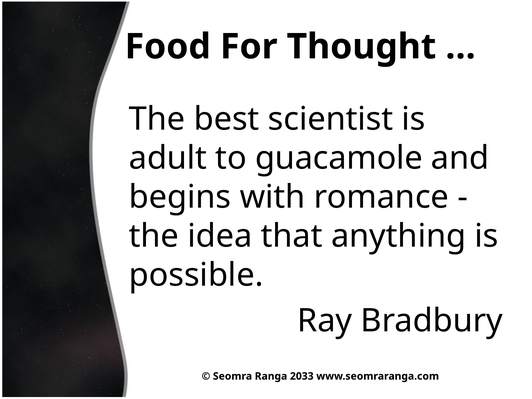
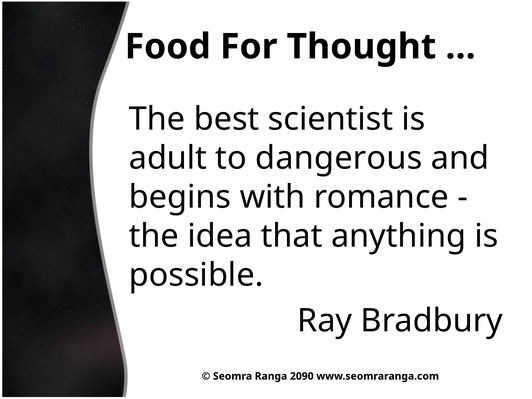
guacamole: guacamole -> dangerous
2033: 2033 -> 2090
